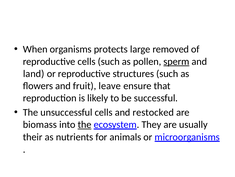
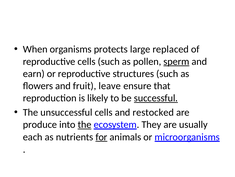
removed: removed -> replaced
land: land -> earn
successful underline: none -> present
biomass: biomass -> produce
their: their -> each
for underline: none -> present
